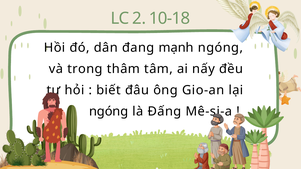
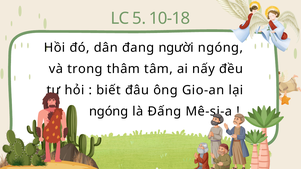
2: 2 -> 5
mạnh: mạnh -> người
